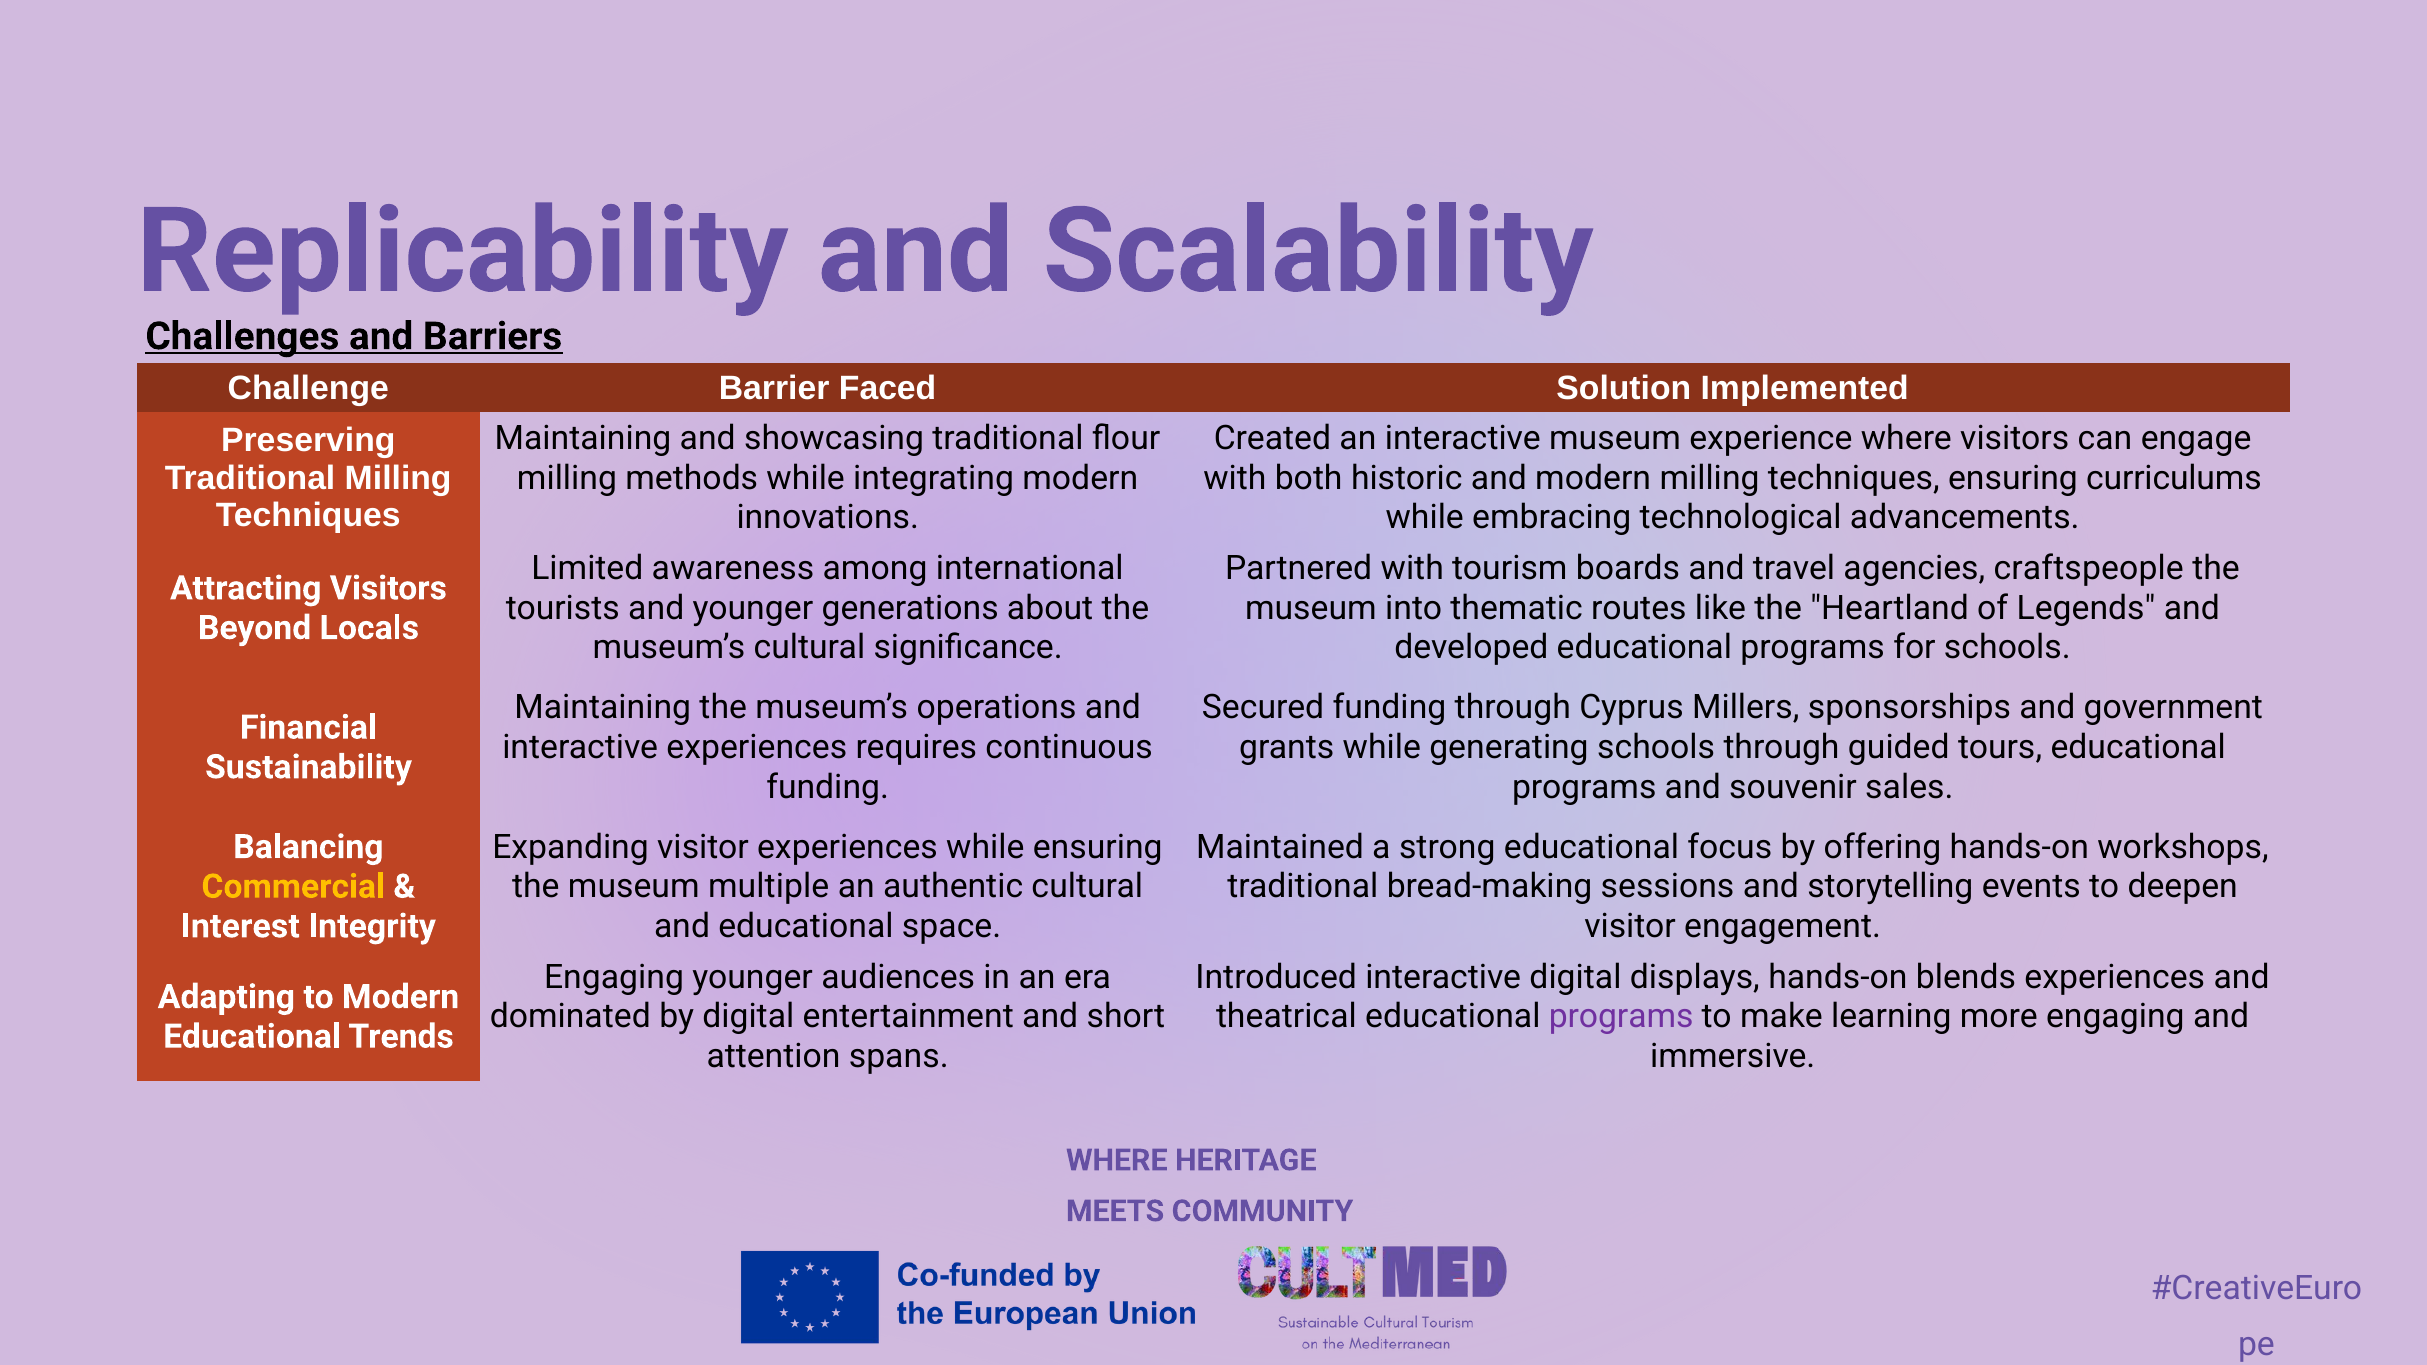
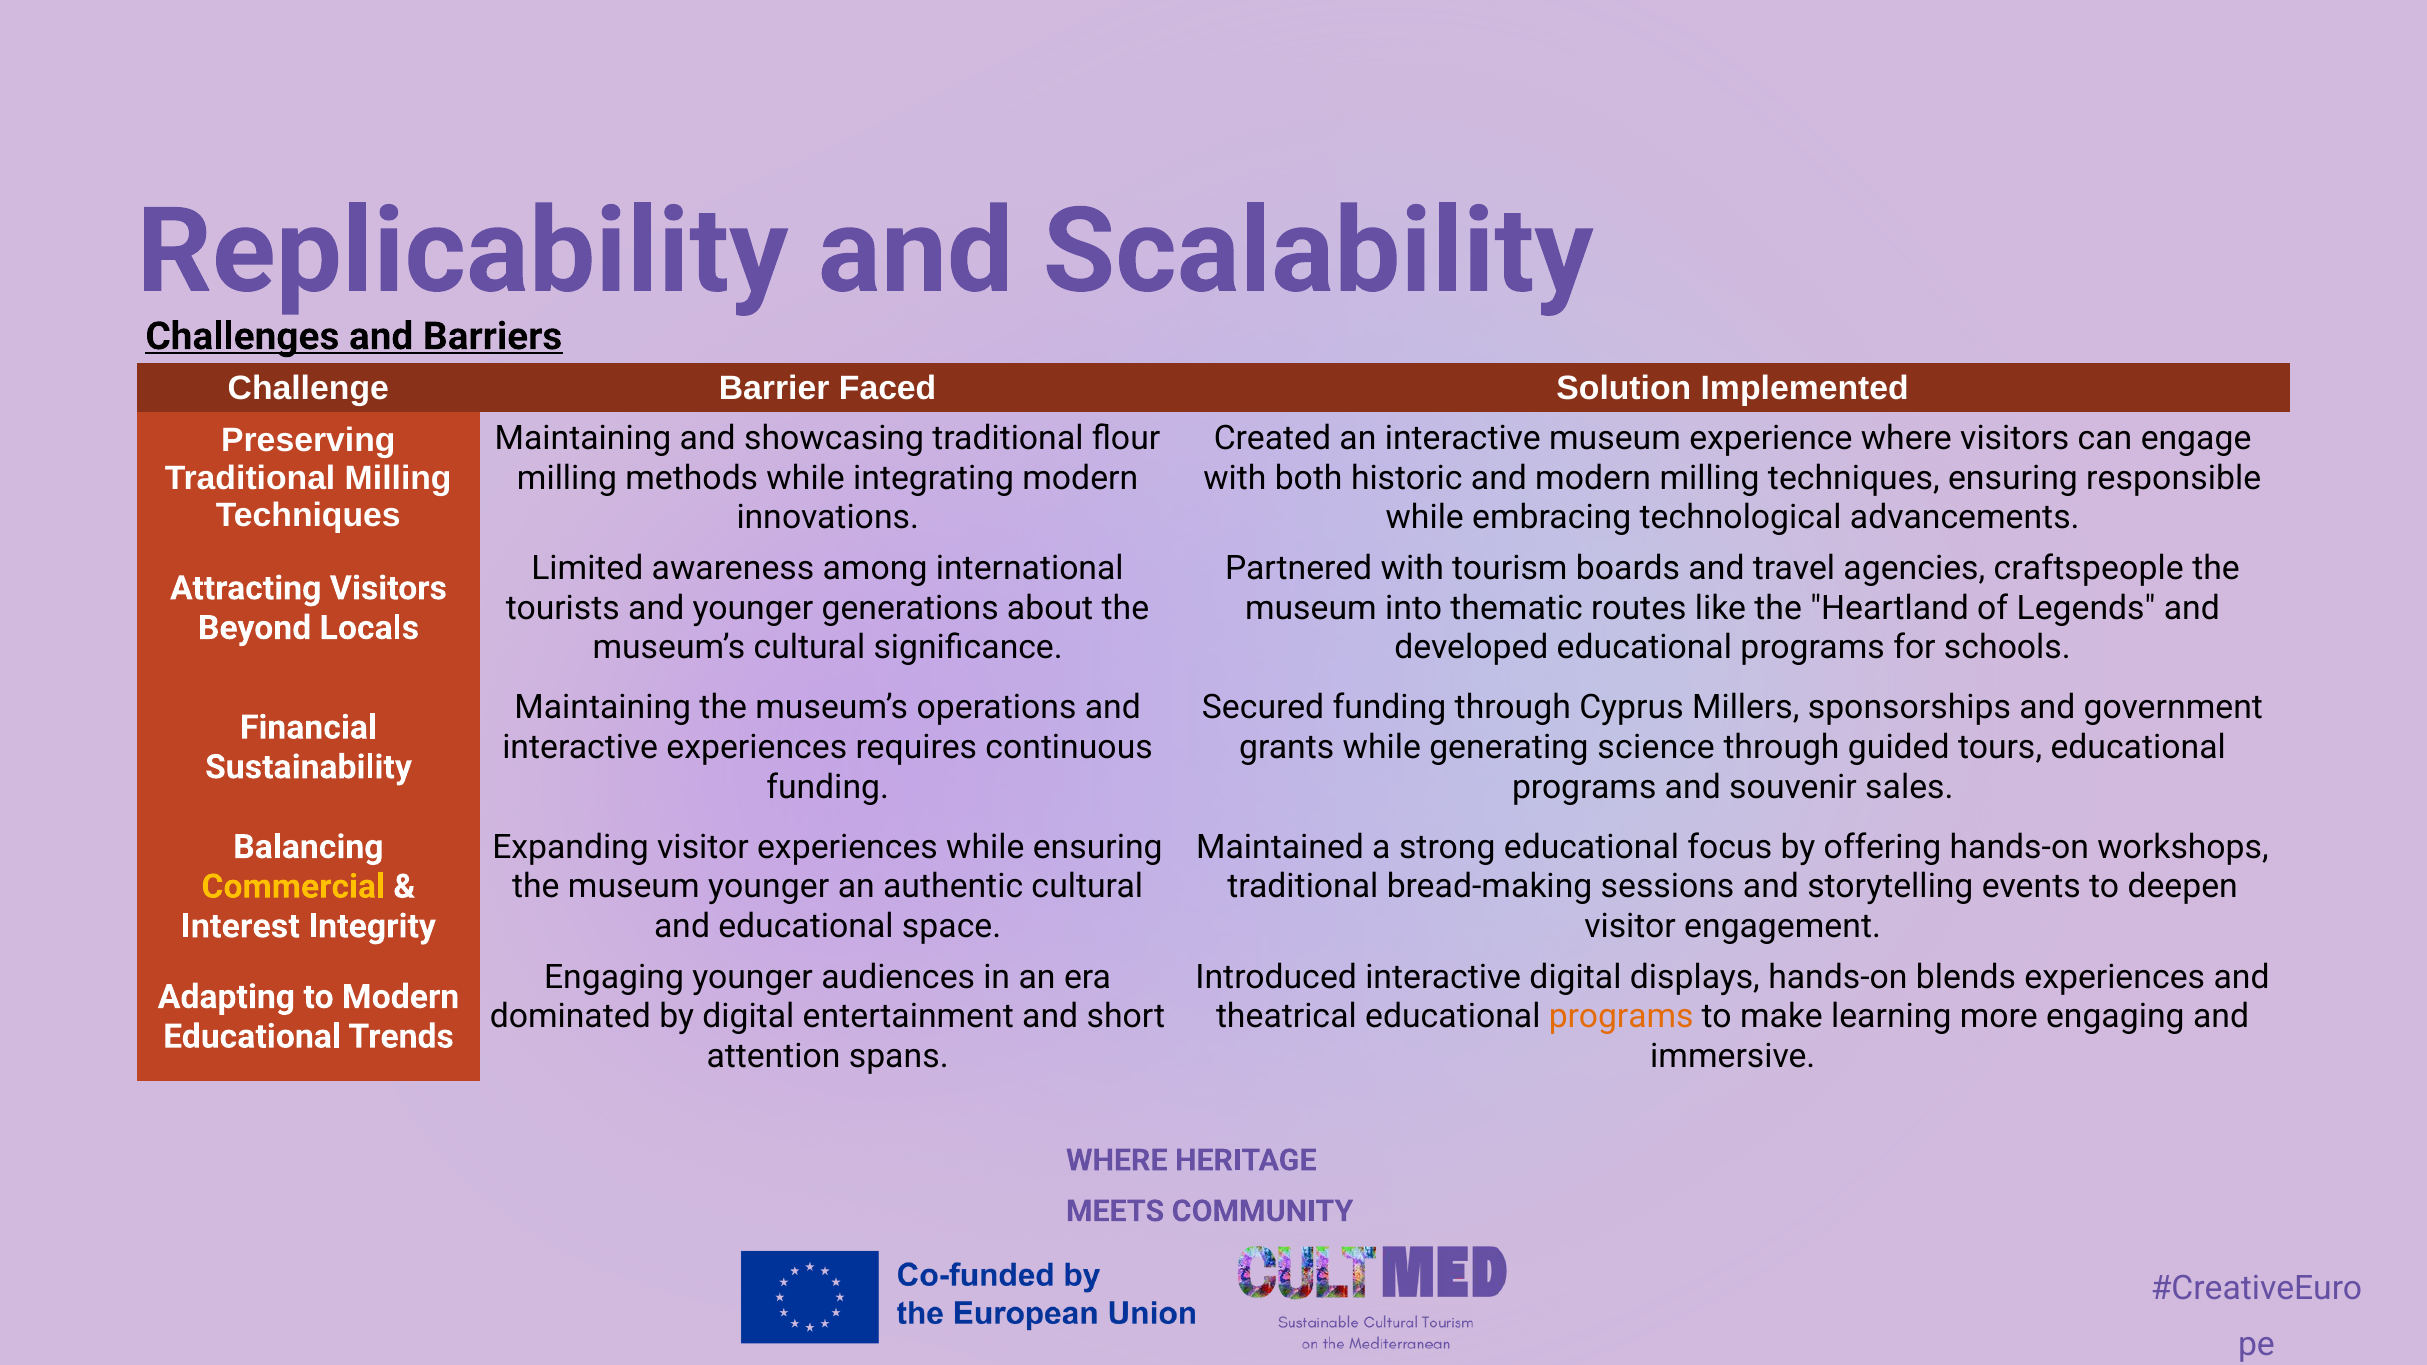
curriculums: curriculums -> responsible
generating schools: schools -> science
museum multiple: multiple -> younger
programs at (1621, 1017) colour: purple -> orange
